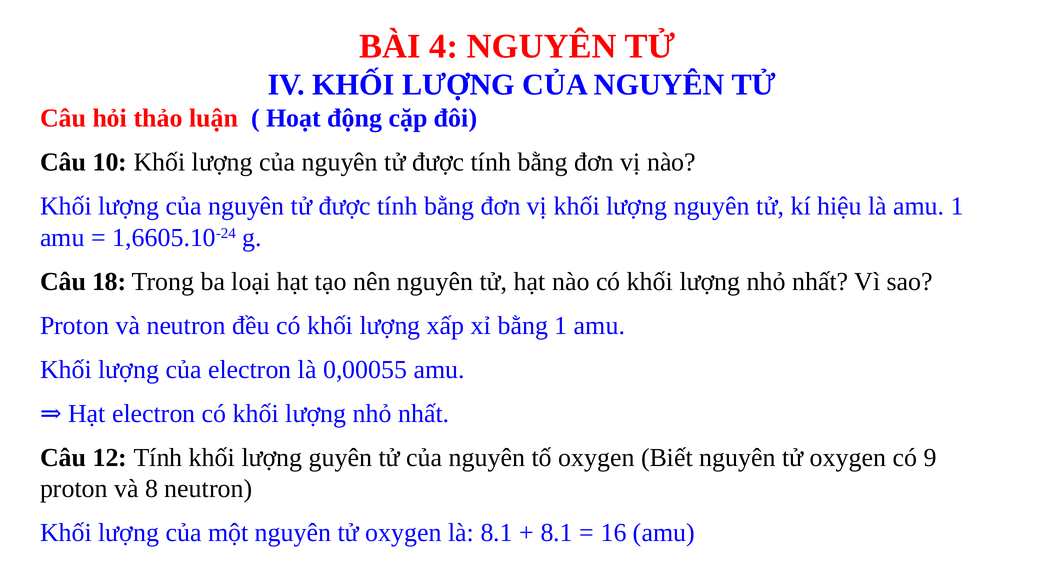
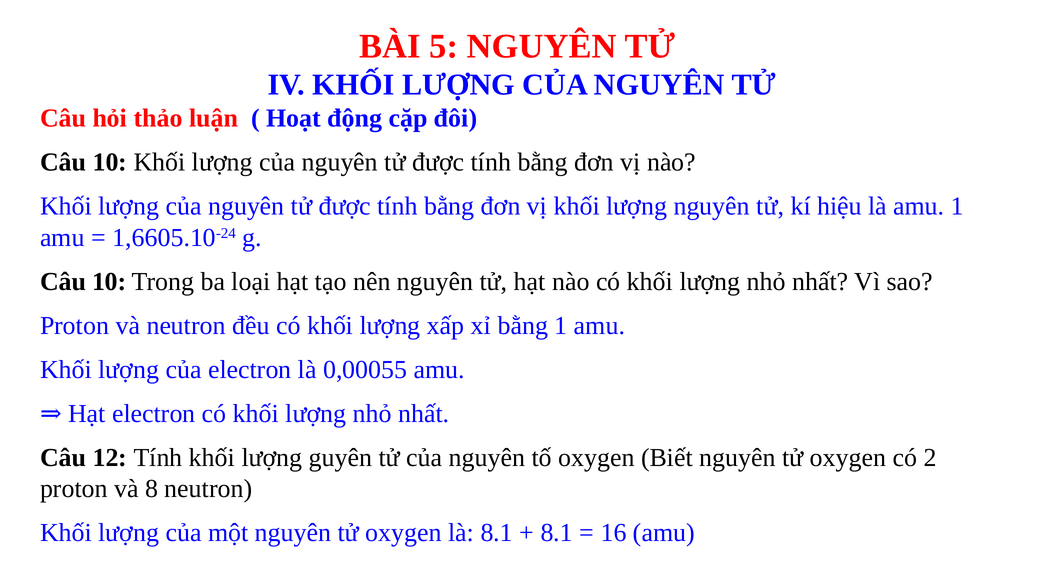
4: 4 -> 5
18 at (109, 282): 18 -> 10
9: 9 -> 2
